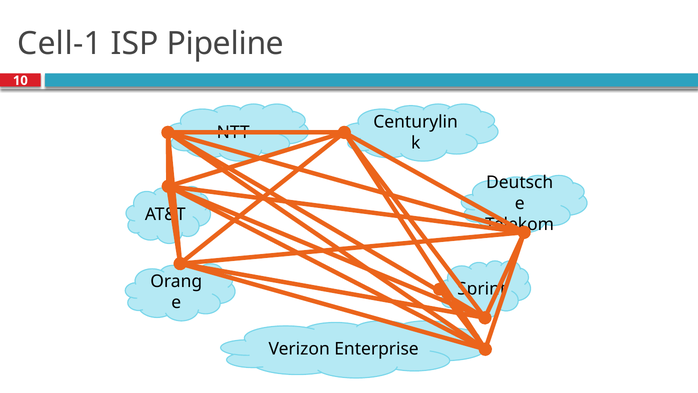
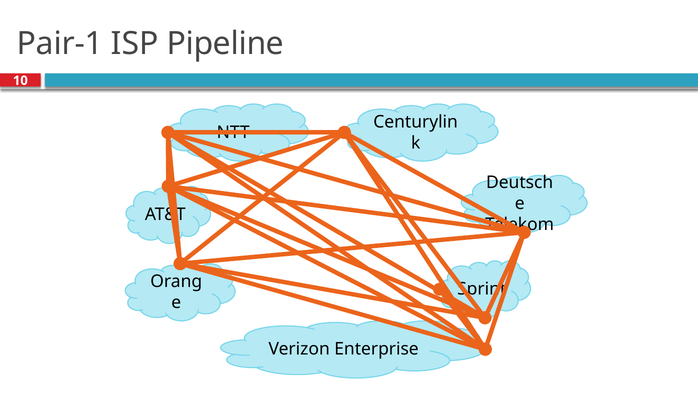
Cell-1: Cell-1 -> Pair-1
